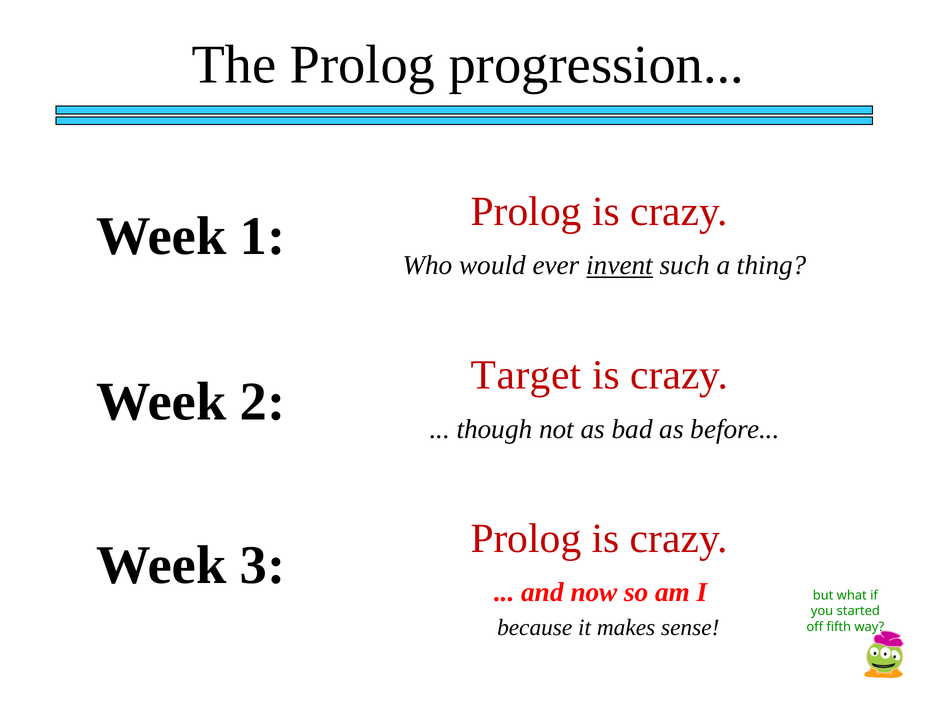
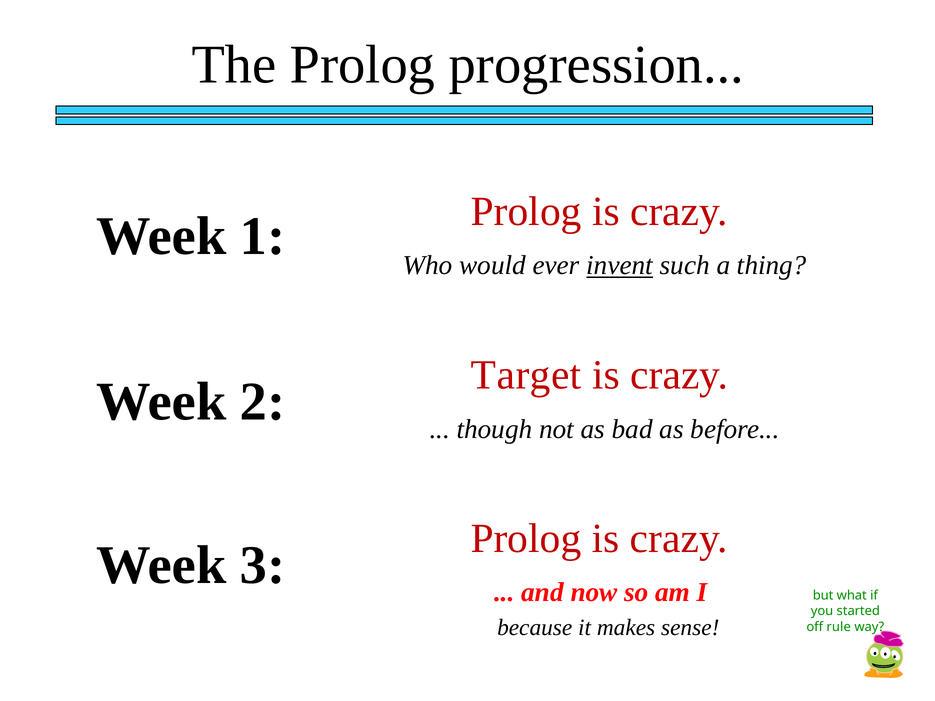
fifth: fifth -> rule
